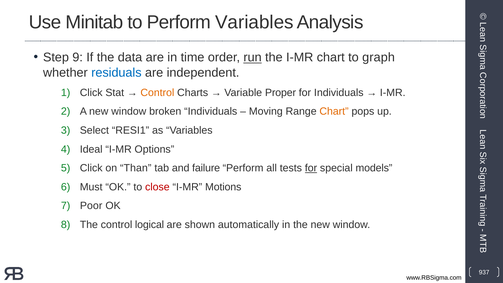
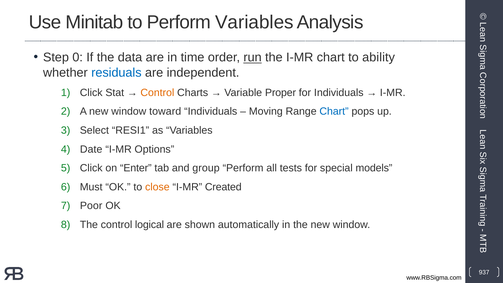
9: 9 -> 0
graph: graph -> ability
broken: broken -> toward
Chart at (334, 111) colour: orange -> blue
Ideal: Ideal -> Date
Than: Than -> Enter
failure: failure -> group
for at (311, 168) underline: present -> none
close colour: red -> orange
Motions: Motions -> Created
